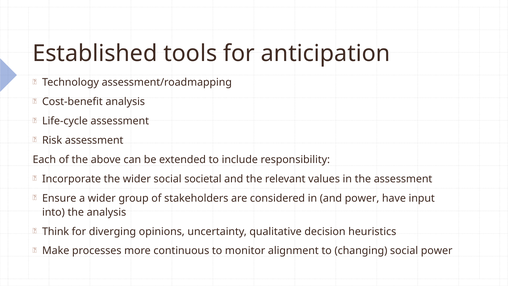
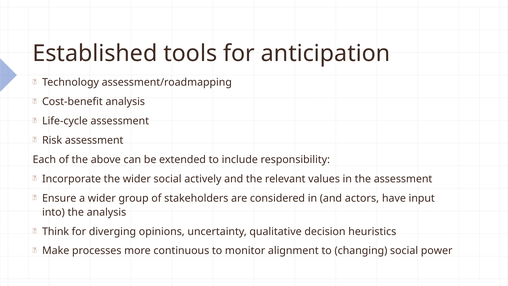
societal: societal -> actively
and power: power -> actors
